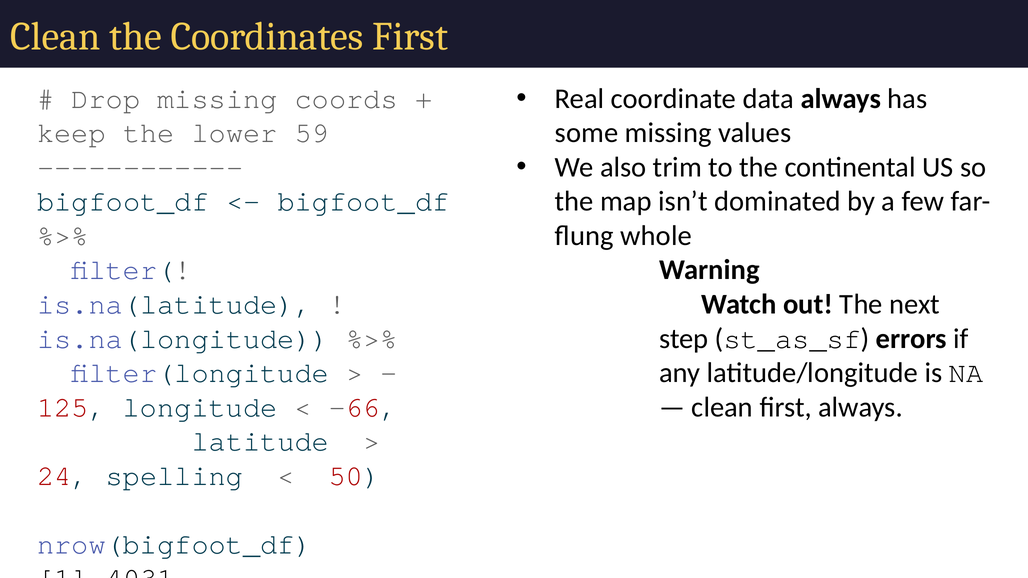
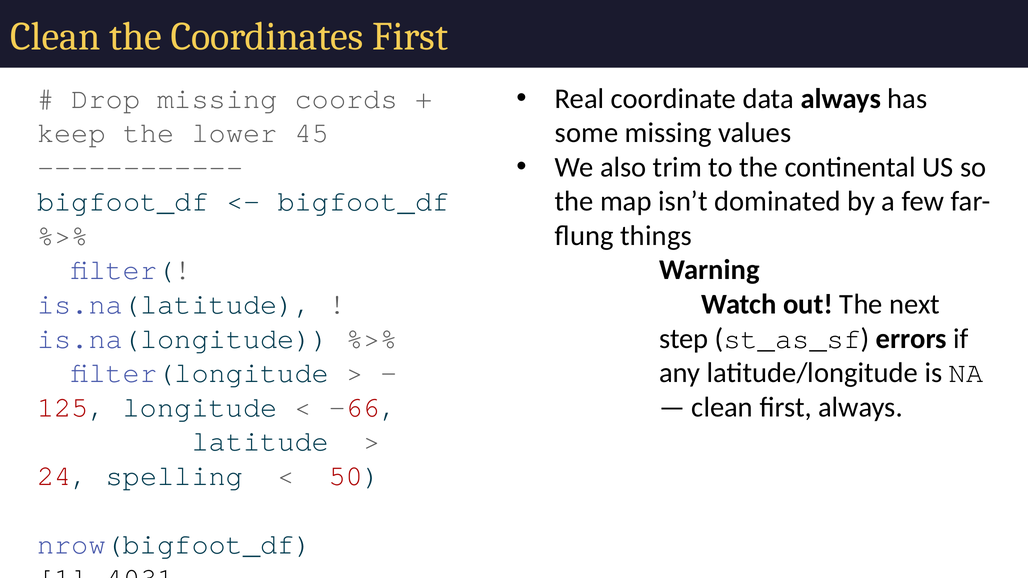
59: 59 -> 45
whole: whole -> things
